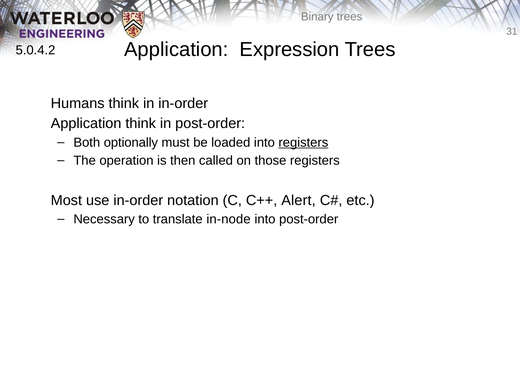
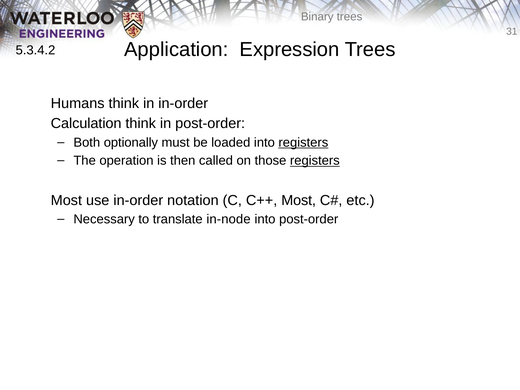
5.0.4.2: 5.0.4.2 -> 5.3.4.2
Application at (86, 124): Application -> Calculation
registers at (315, 161) underline: none -> present
C++ Alert: Alert -> Most
